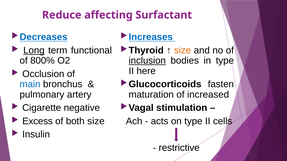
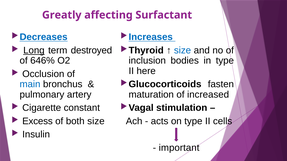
Reduce: Reduce -> Greatly
size at (182, 50) colour: orange -> blue
functional: functional -> destroyed
800%: 800% -> 646%
inclusion underline: present -> none
negative: negative -> constant
restrictive: restrictive -> important
